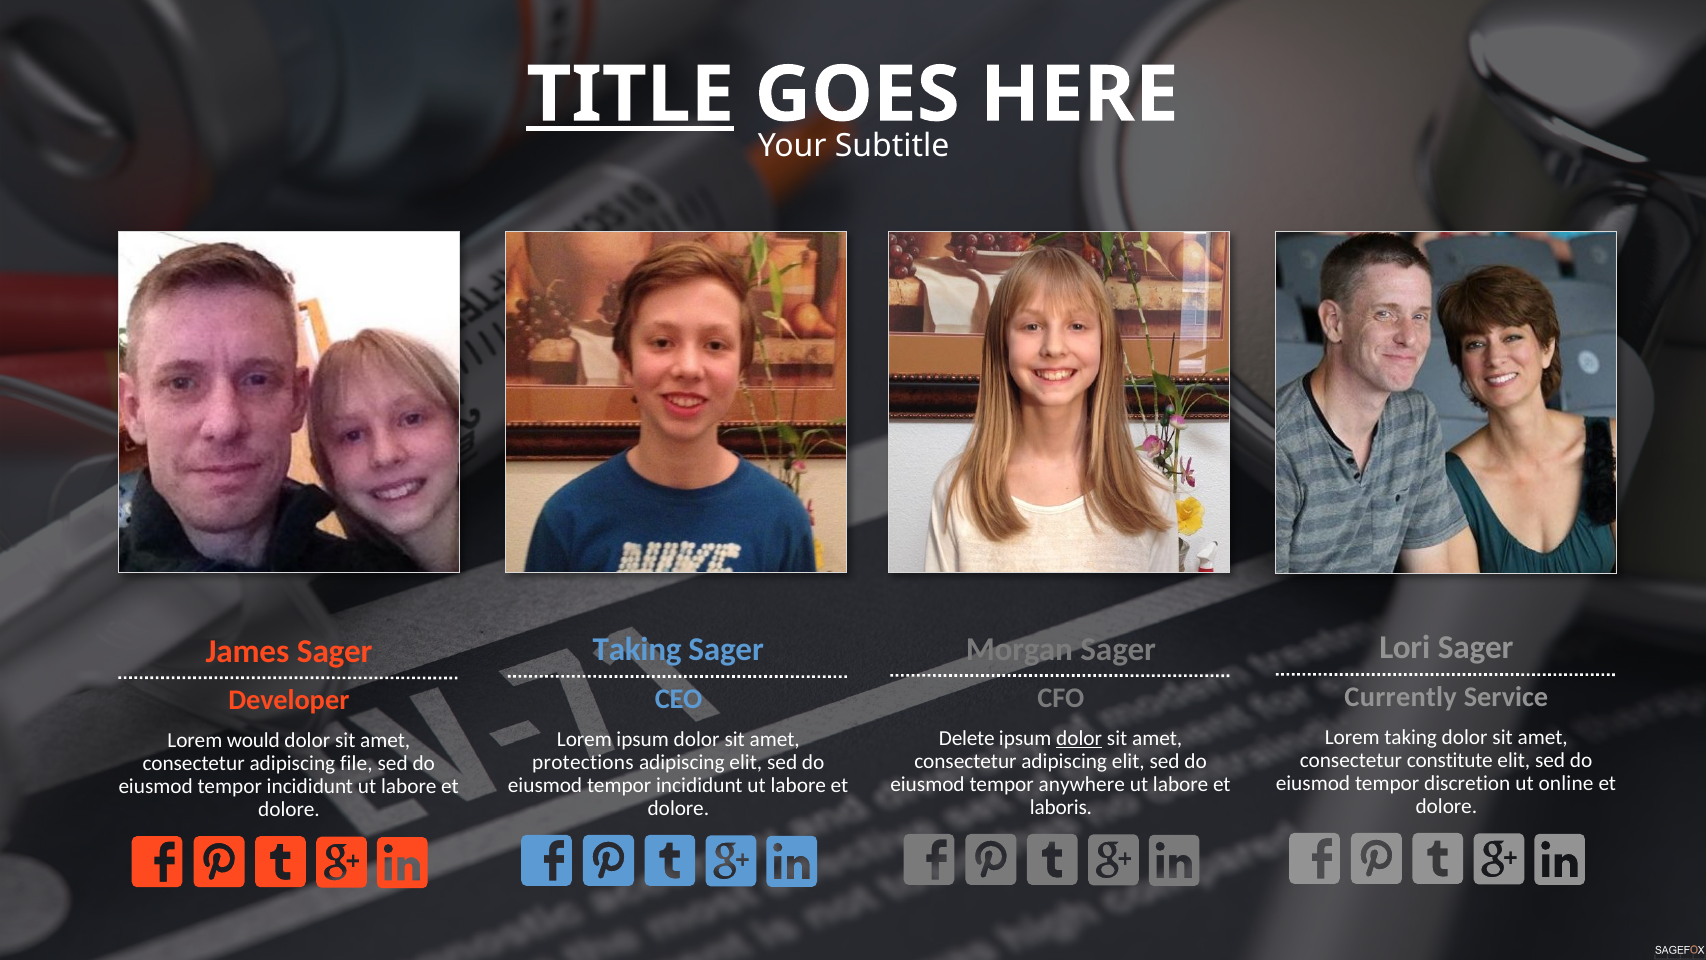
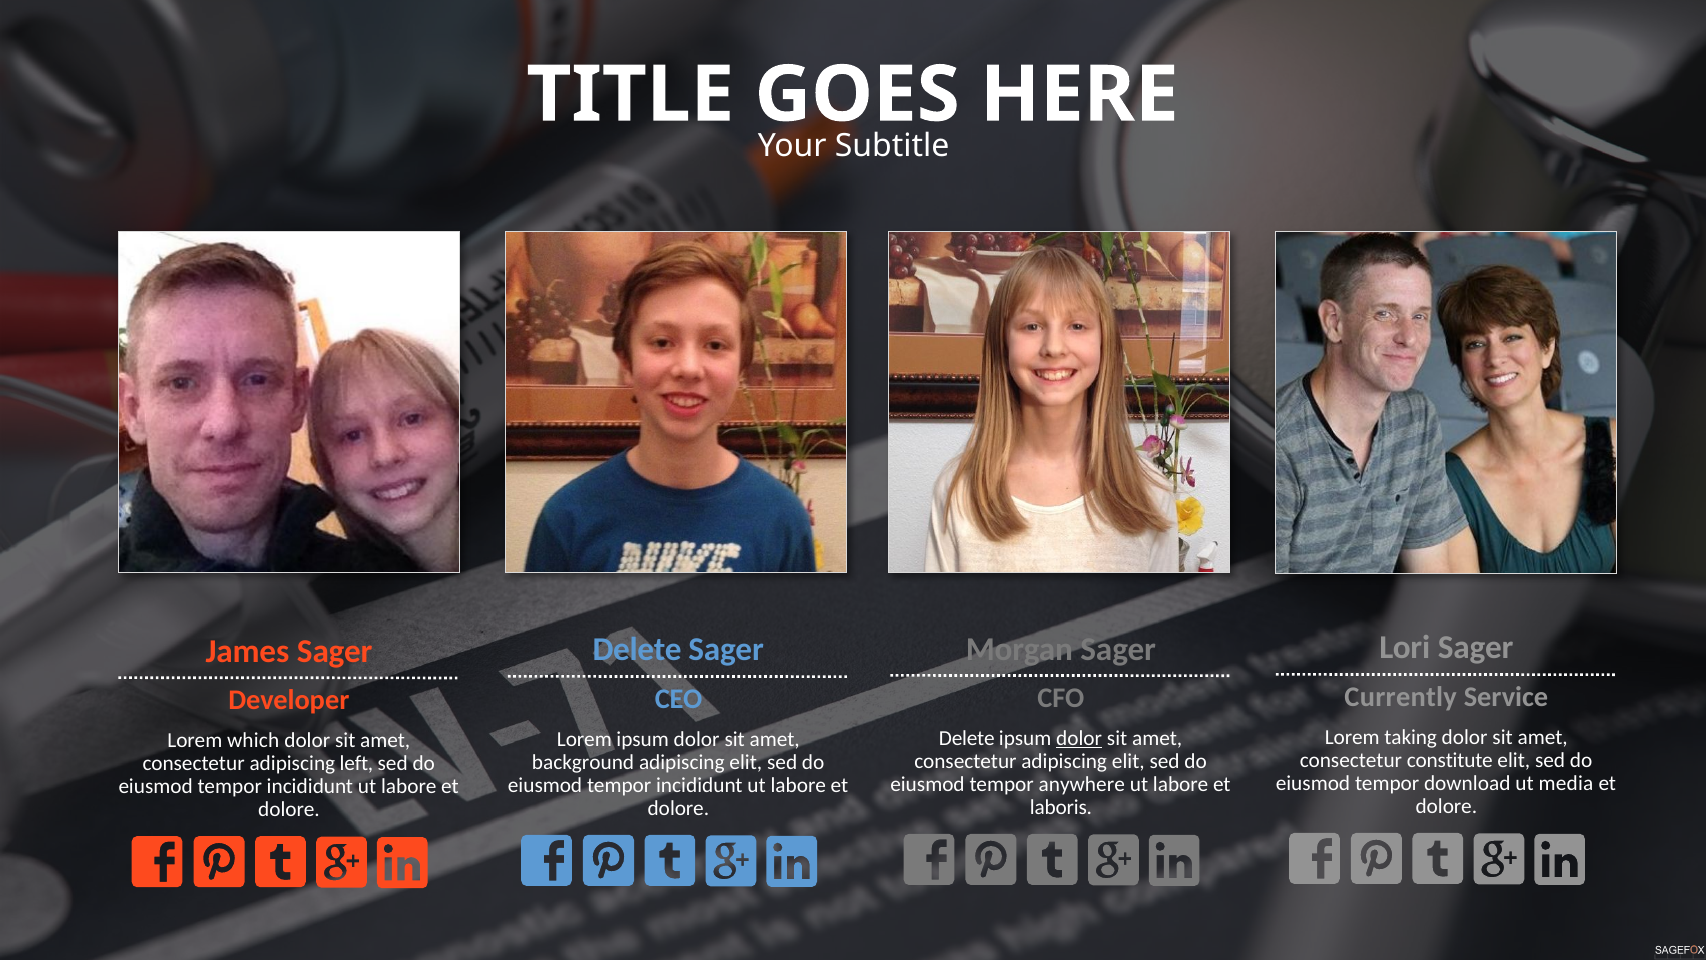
TITLE underline: present -> none
Taking at (637, 650): Taking -> Delete
would: would -> which
protections: protections -> background
file: file -> left
discretion: discretion -> download
online: online -> media
